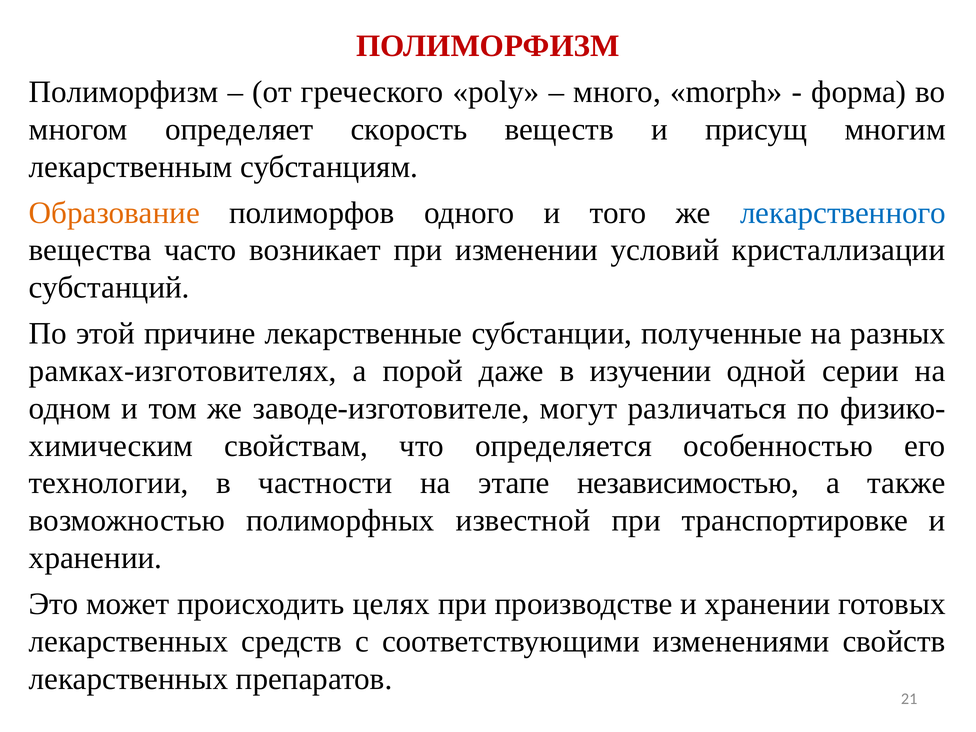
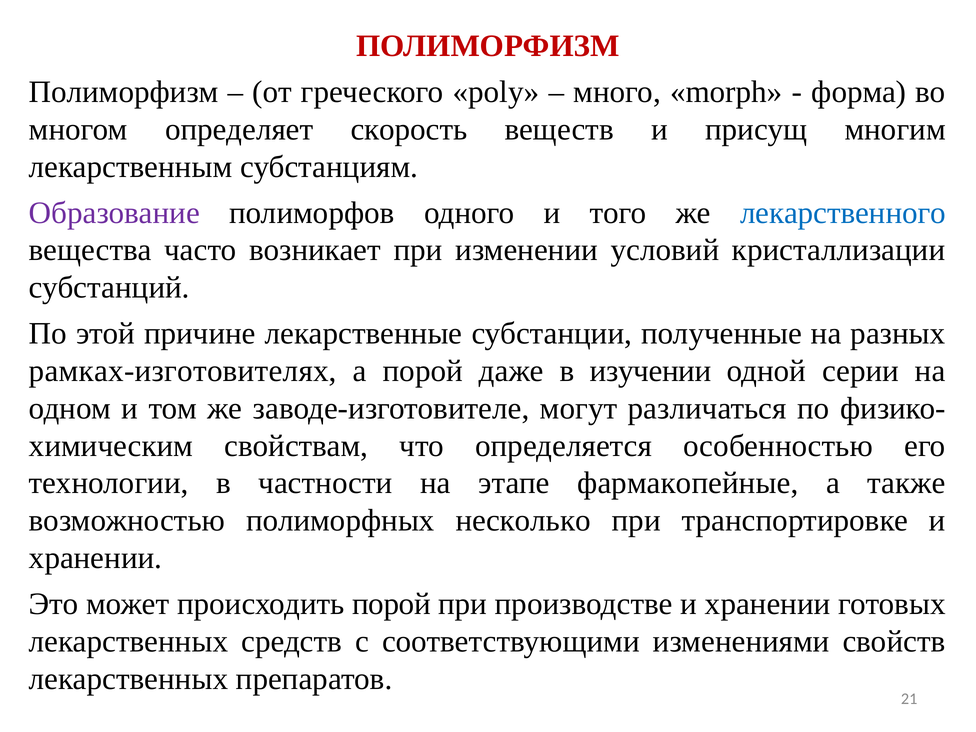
Образование colour: orange -> purple
независимостью: независимостью -> фармакопейные
известной: известной -> несколько
происходить целях: целях -> порой
